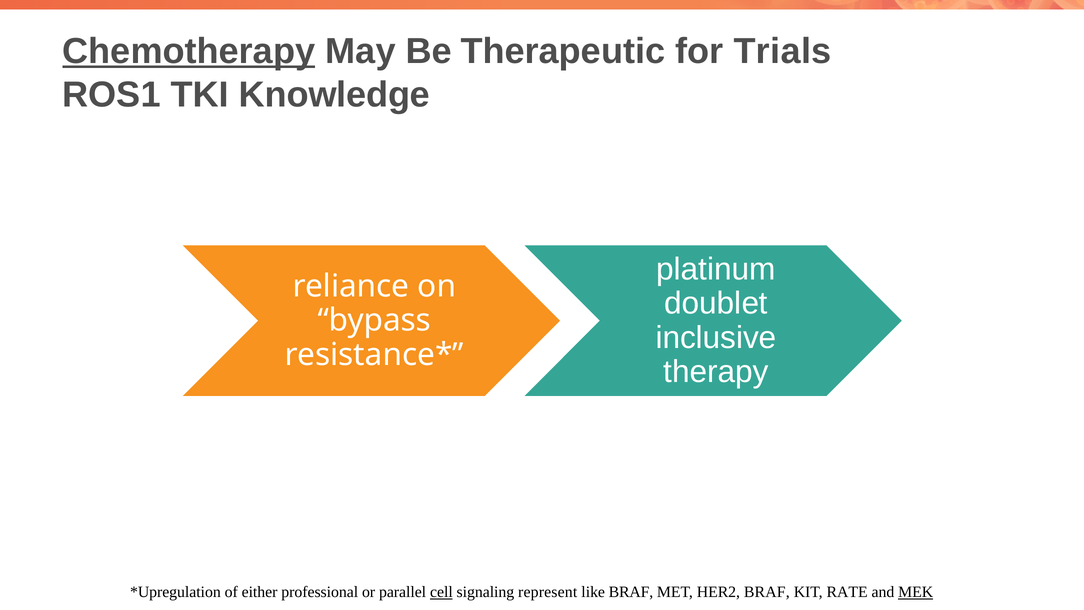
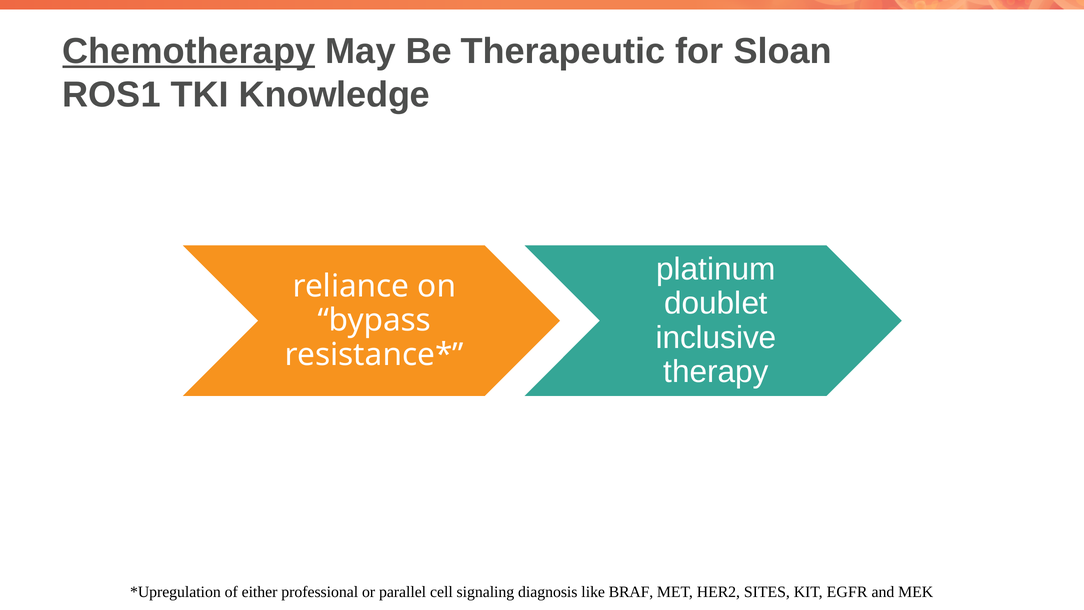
Trials: Trials -> Sloan
cell underline: present -> none
represent: represent -> diagnosis
HER2 BRAF: BRAF -> SITES
RATE: RATE -> EGFR
MEK underline: present -> none
